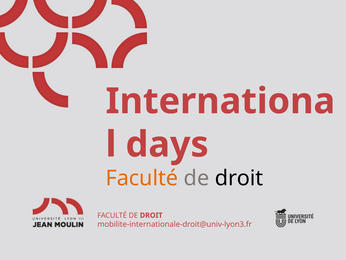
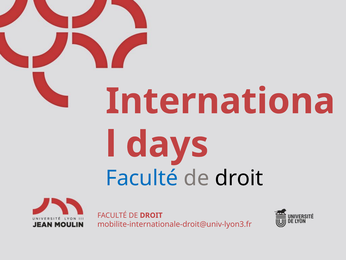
Faculté at (142, 178) colour: orange -> blue
